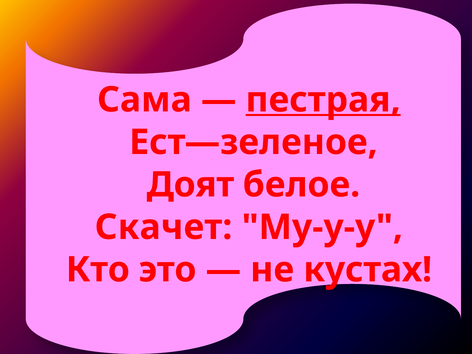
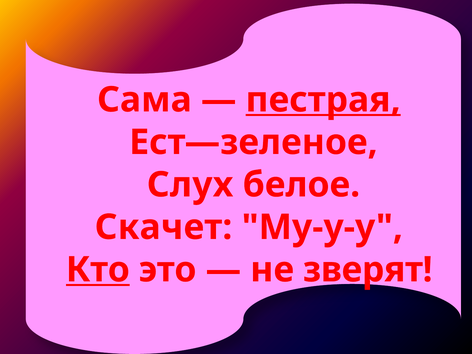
Доят: Доят -> Слух
Кто underline: none -> present
кустах: кустах -> зверят
